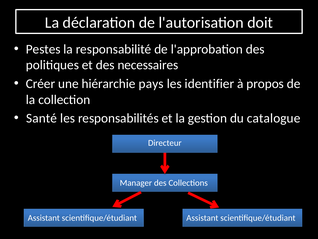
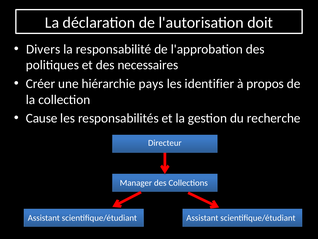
Pestes: Pestes -> Divers
Santé: Santé -> Cause
catalogue: catalogue -> recherche
